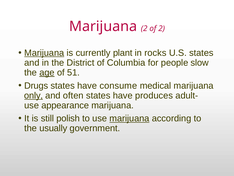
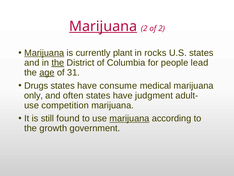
Marijuana at (103, 26) underline: none -> present
the at (58, 63) underline: none -> present
slow: slow -> lead
51: 51 -> 31
only underline: present -> none
produces: produces -> judgment
appearance: appearance -> competition
polish: polish -> found
usually: usually -> growth
